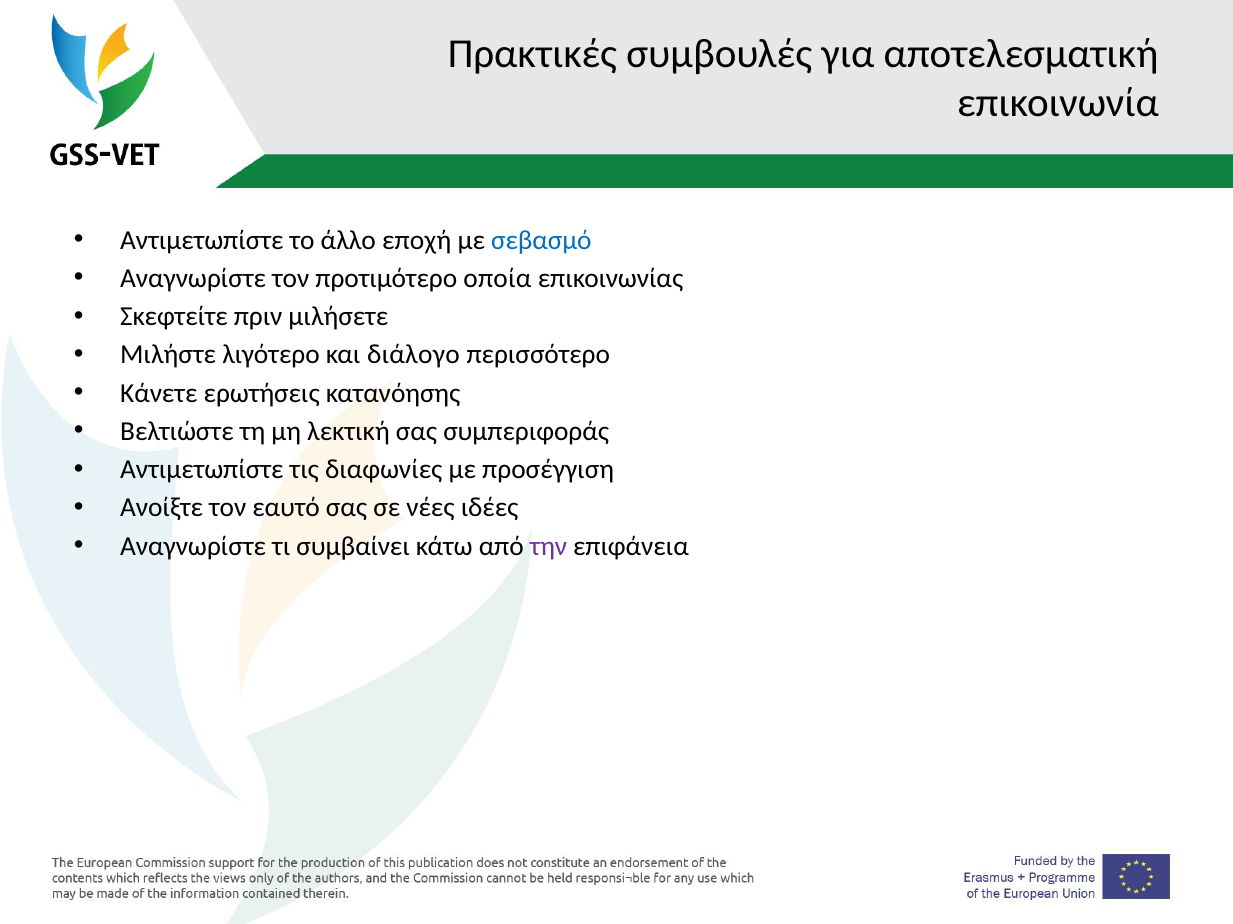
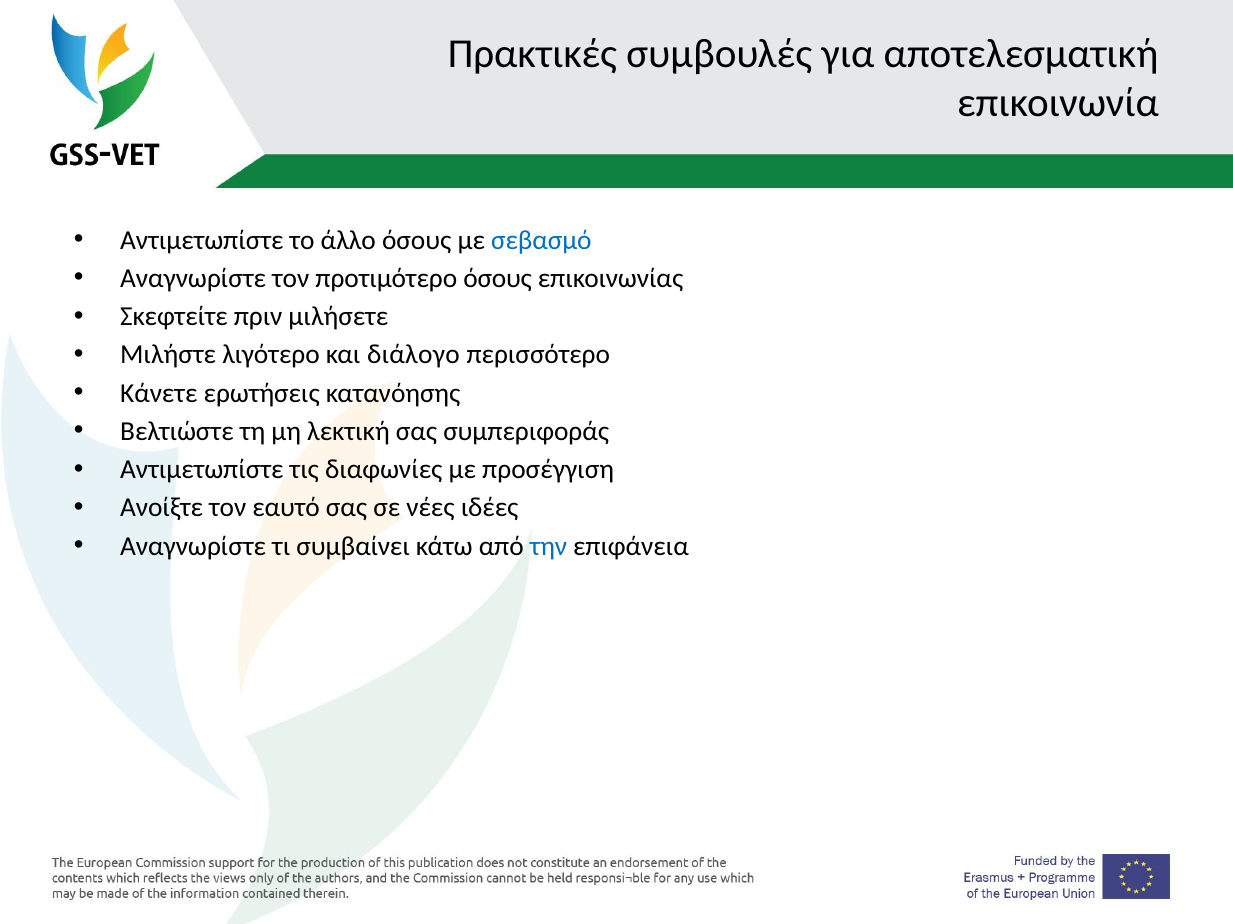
άλλο εποχή: εποχή -> όσους
προτιμότερο οποία: οποία -> όσους
την colour: purple -> blue
